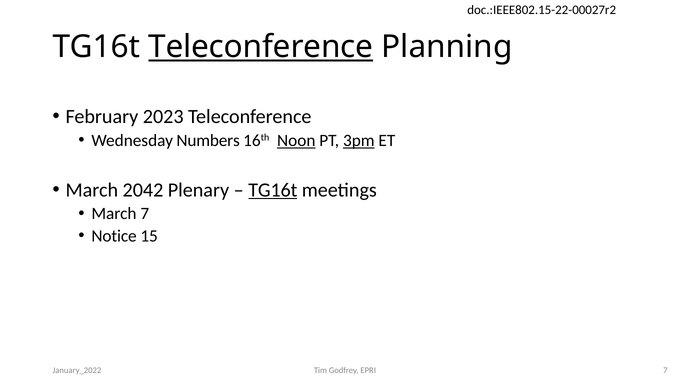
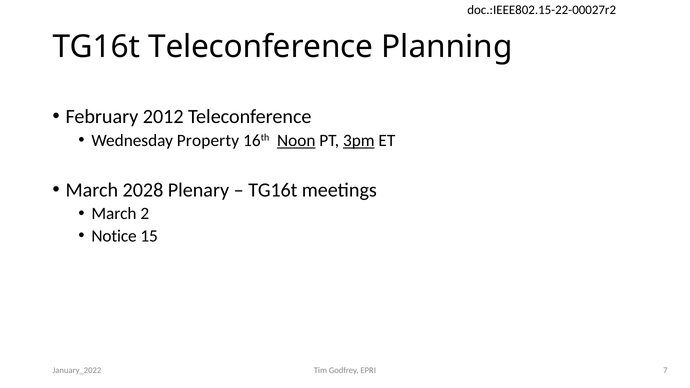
Teleconference at (261, 47) underline: present -> none
2023: 2023 -> 2012
Numbers: Numbers -> Property
2042: 2042 -> 2028
TG16t at (273, 190) underline: present -> none
March 7: 7 -> 2
